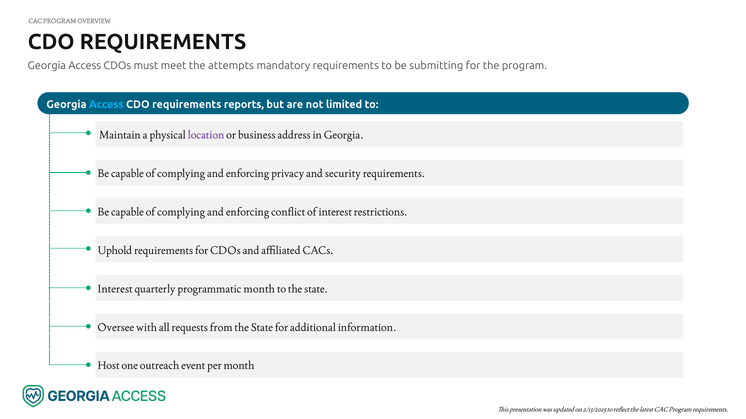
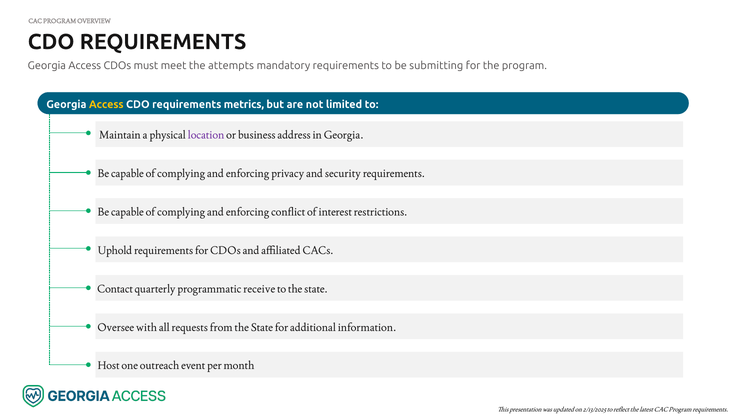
Access at (106, 104) colour: light blue -> yellow
reports: reports -> metrics
Interest at (115, 289): Interest -> Contact
programmatic month: month -> receive
